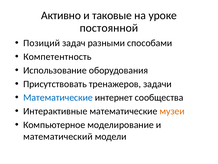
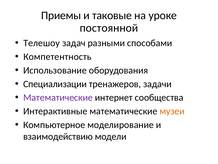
Активно: Активно -> Приемы
Позиций: Позиций -> Телешоу
Присутствовать: Присутствовать -> Специализации
Математические at (58, 97) colour: blue -> purple
математический: математический -> взаимодействию
